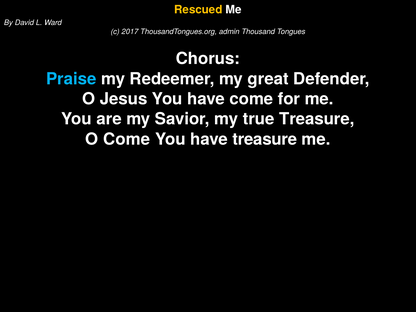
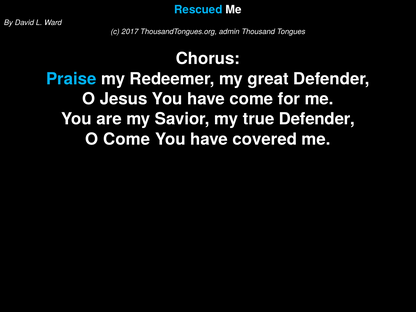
Rescued colour: yellow -> light blue
true Treasure: Treasure -> Defender
have treasure: treasure -> covered
